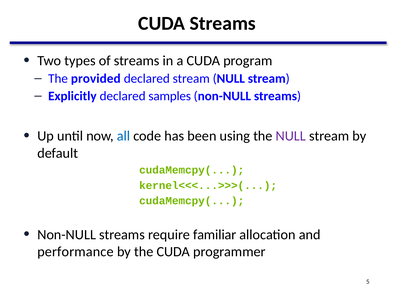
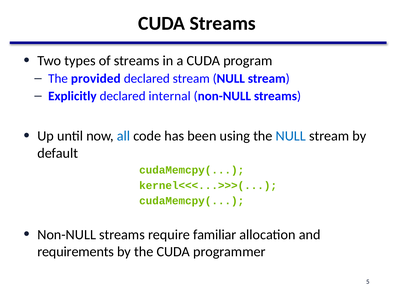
samples: samples -> internal
NULL at (291, 136) colour: purple -> blue
performance: performance -> requirements
